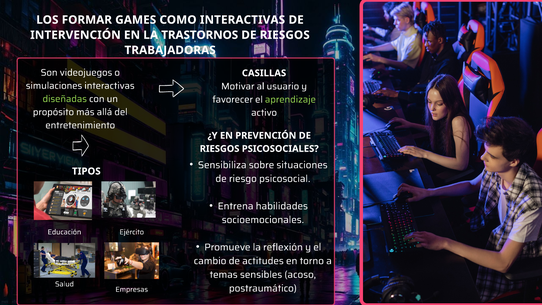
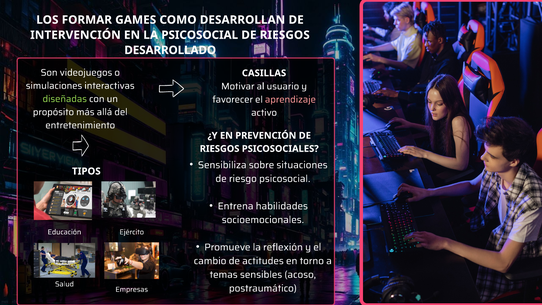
COMO INTERACTIVAS: INTERACTIVAS -> DESARROLLAN
LA TRASTORNOS: TRASTORNOS -> PSICOSOCIAL
TRABAJADORAS: TRABAJADORAS -> DESARROLLADO
aprendizaje colour: light green -> pink
